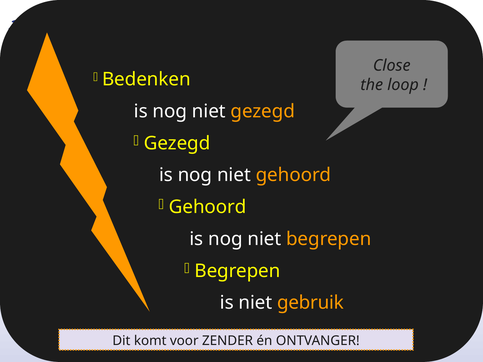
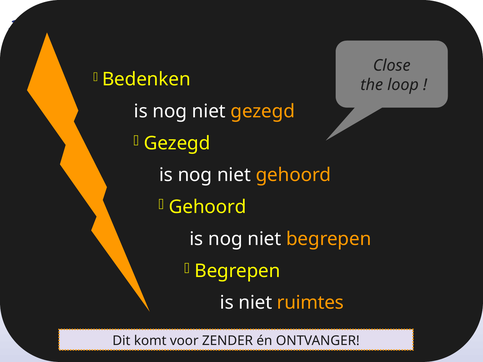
gebruik: gebruik -> ruimtes
